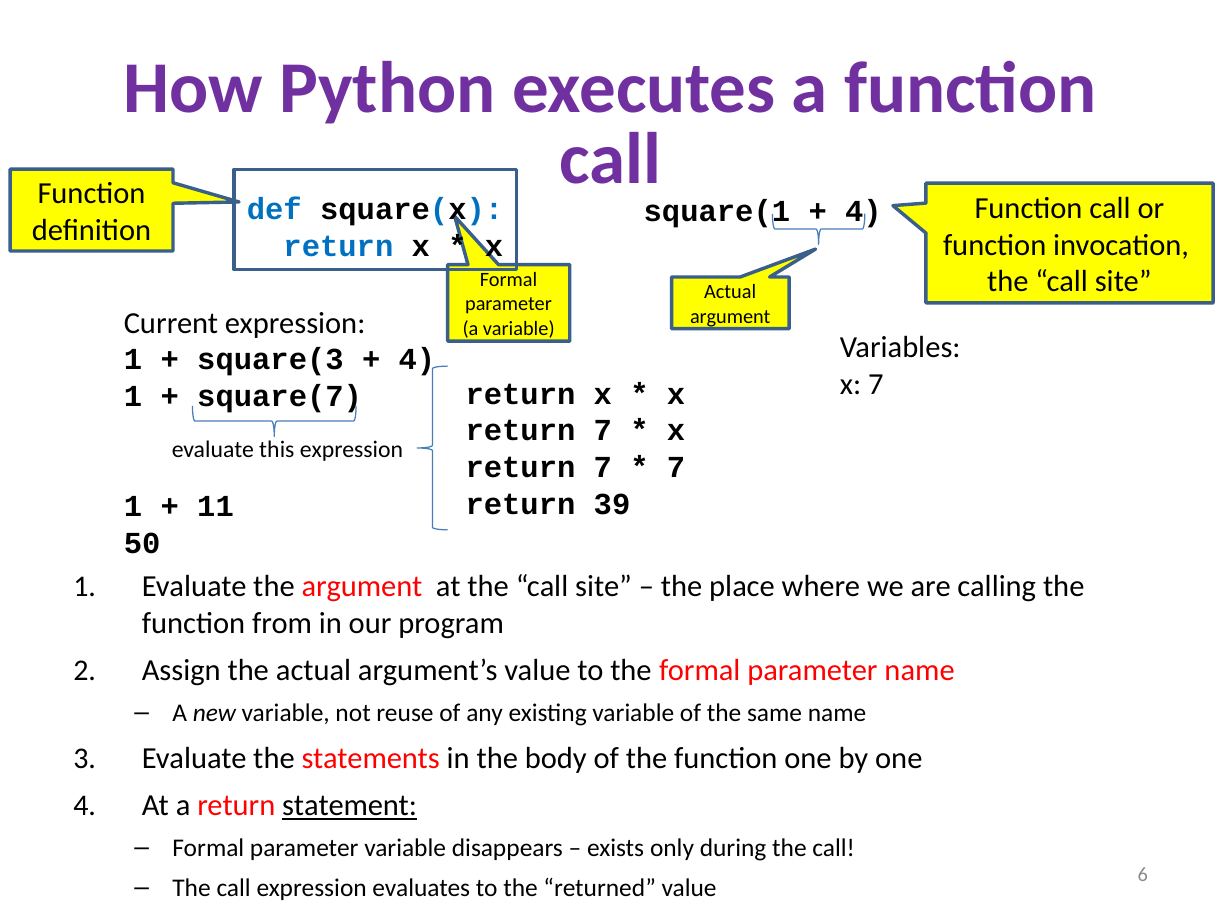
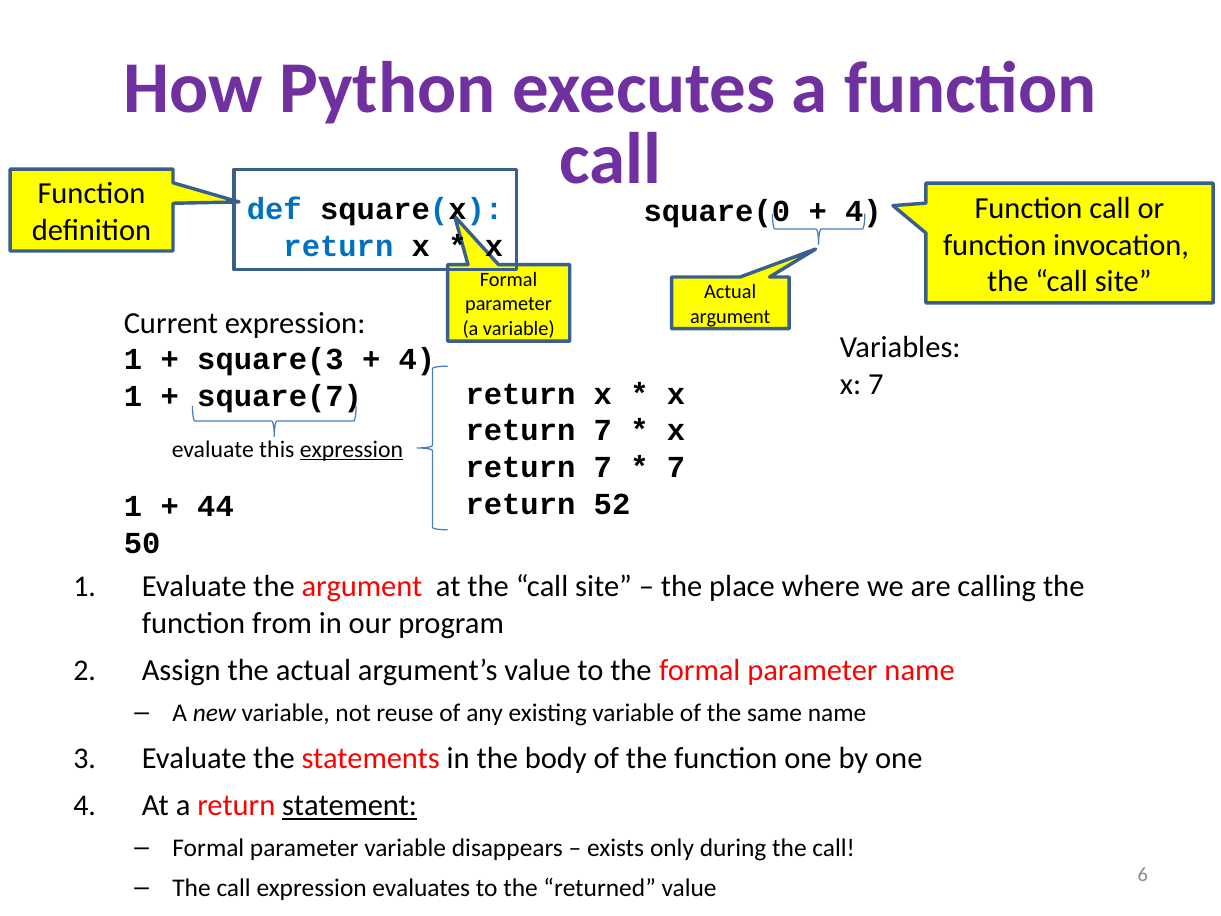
square(1: square(1 -> square(0
expression at (351, 449) underline: none -> present
39: 39 -> 52
11: 11 -> 44
